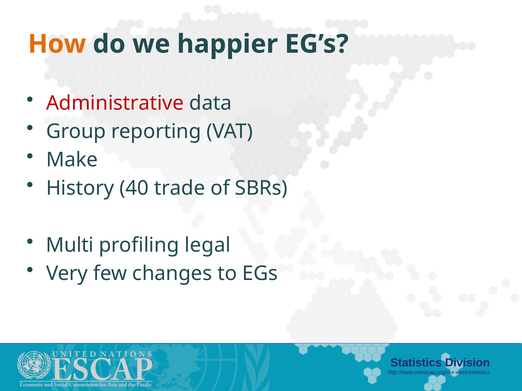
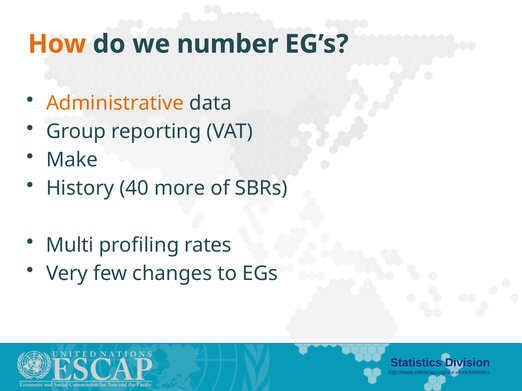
happier: happier -> number
Administrative colour: red -> orange
trade: trade -> more
legal: legal -> rates
